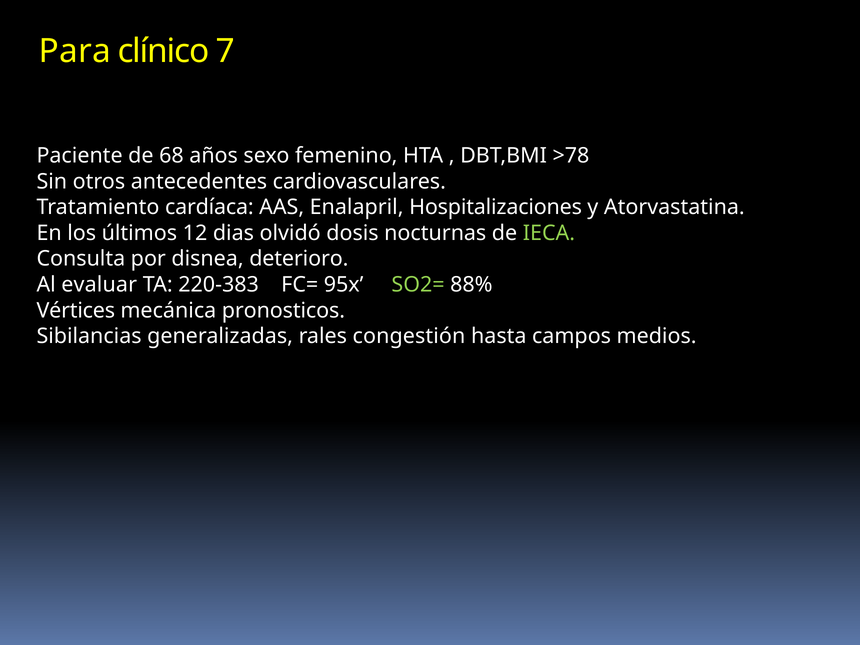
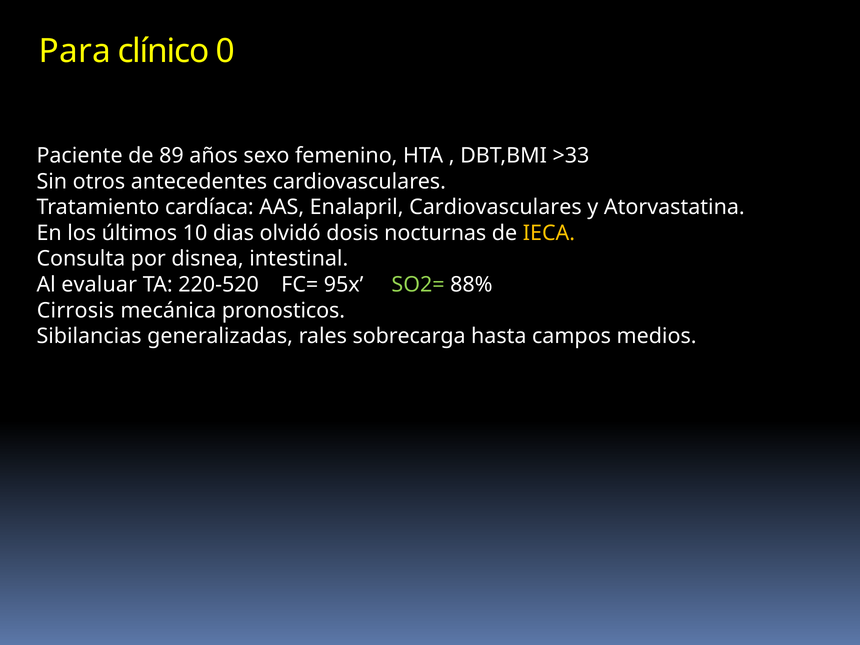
7: 7 -> 0
68: 68 -> 89
>78: >78 -> >33
Enalapril Hospitalizaciones: Hospitalizaciones -> Cardiovasculares
12: 12 -> 10
IECA colour: light green -> yellow
deterioro: deterioro -> intestinal
220-383: 220-383 -> 220-520
Vértices: Vértices -> Cirrosis
congestión: congestión -> sobrecarga
